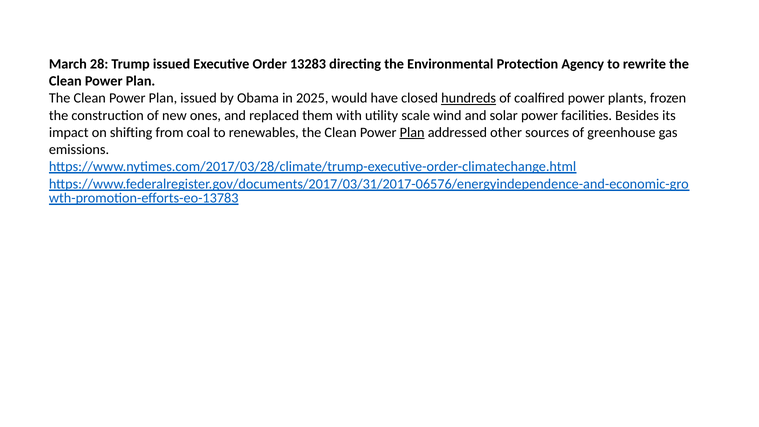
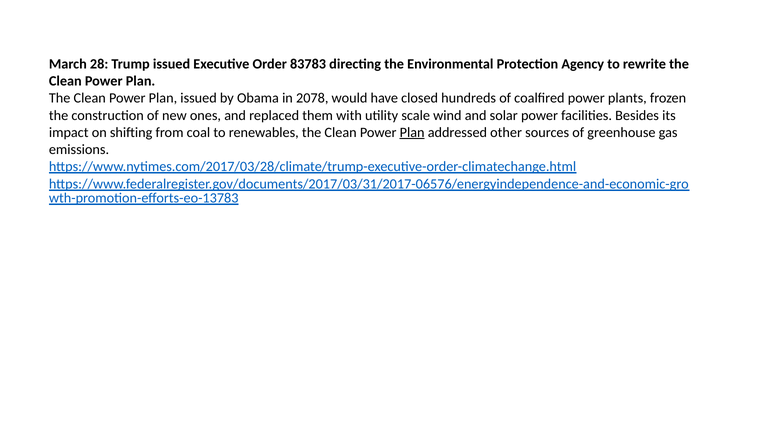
13283: 13283 -> 83783
2025: 2025 -> 2078
hundreds underline: present -> none
